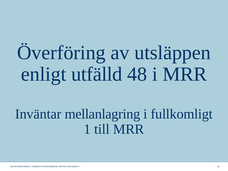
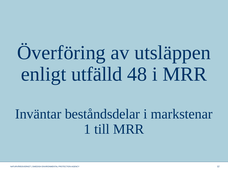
mellanlagring: mellanlagring -> beståndsdelar
fullkomligt: fullkomligt -> markstenar
